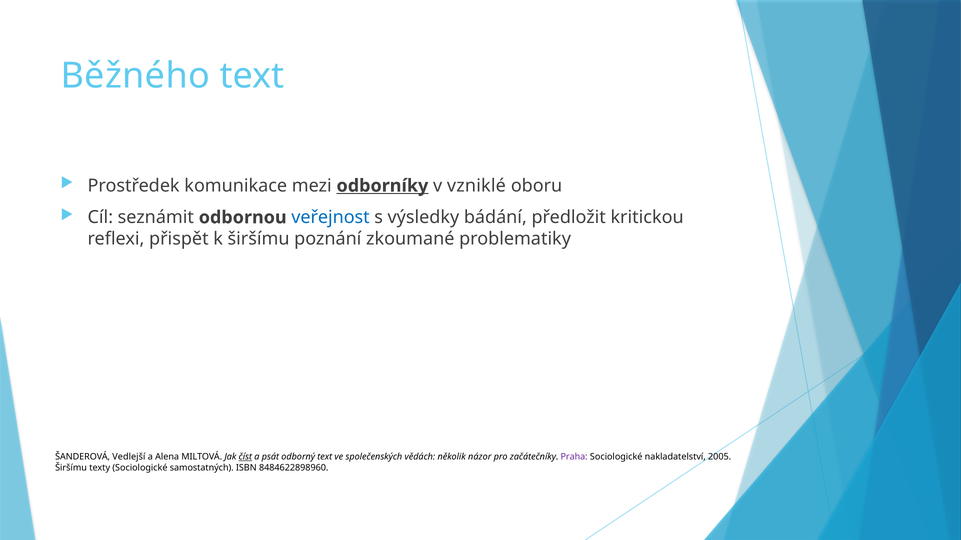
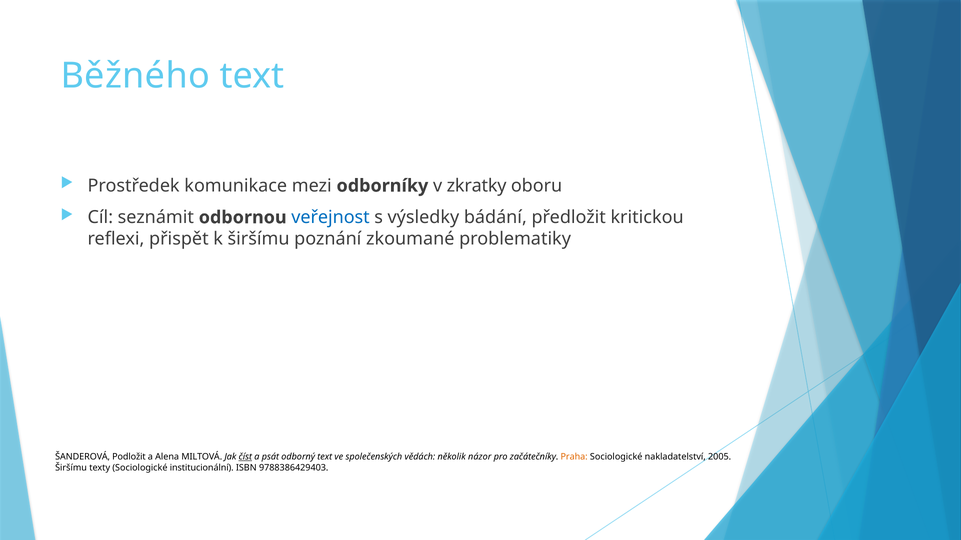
odborníky underline: present -> none
vzniklé: vzniklé -> zkratky
Vedlejší: Vedlejší -> Podložit
Praha colour: purple -> orange
samostatných: samostatných -> institucionální
8484622898960: 8484622898960 -> 9788386429403
